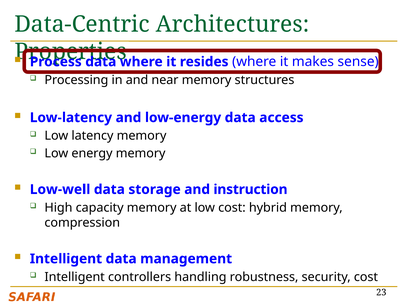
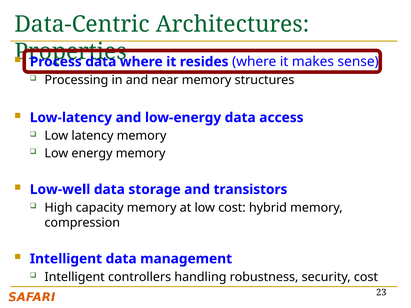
instruction: instruction -> transistors
